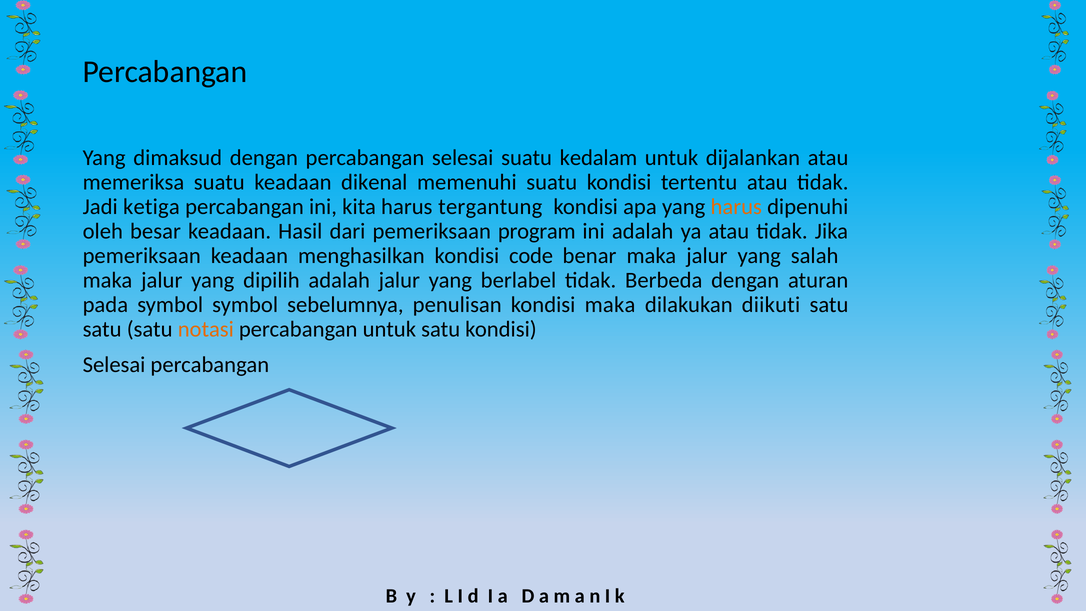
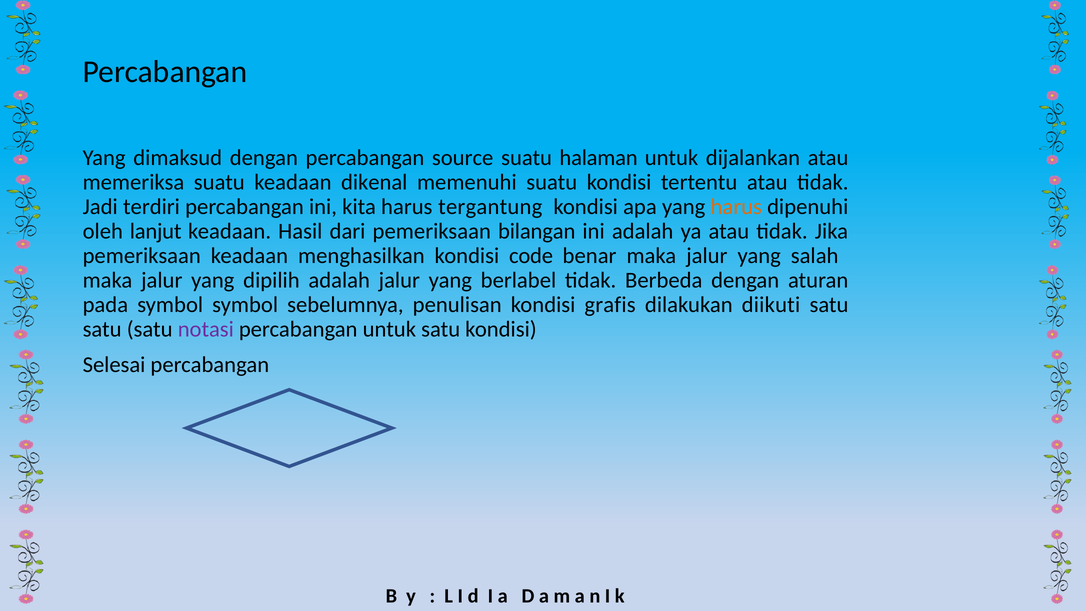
percabangan selesai: selesai -> source
kedalam: kedalam -> halaman
ketiga: ketiga -> terdiri
besar: besar -> lanjut
program: program -> bilangan
kondisi maka: maka -> grafis
notasi colour: orange -> purple
